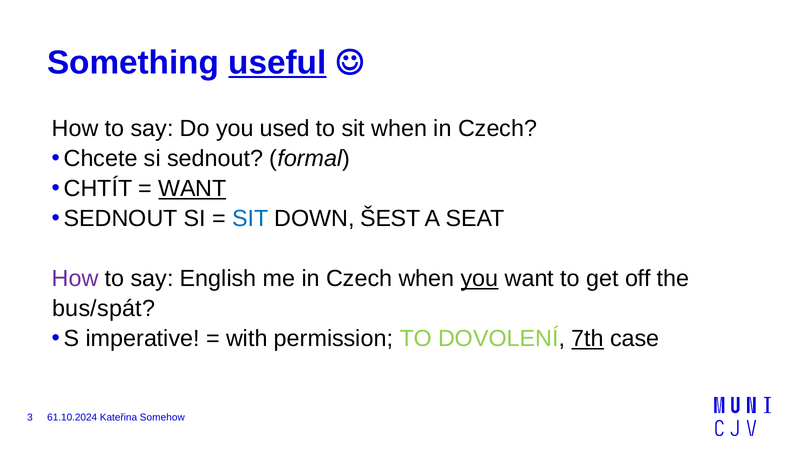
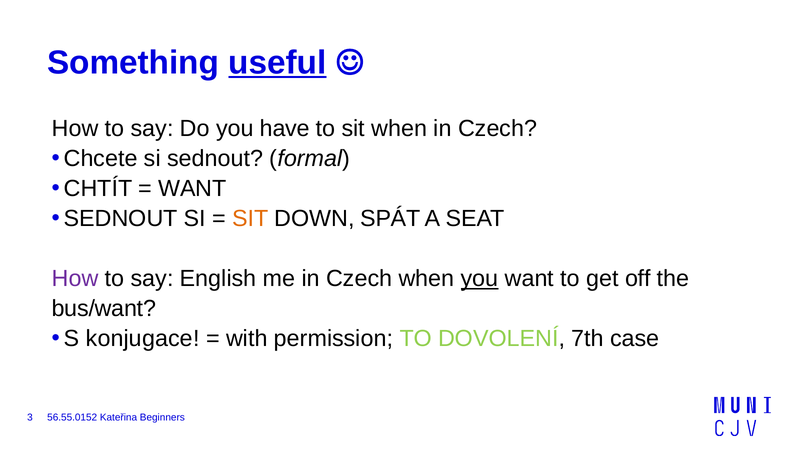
used: used -> have
WANT at (192, 189) underline: present -> none
SIT at (250, 219) colour: blue -> orange
ŠEST: ŠEST -> SPÁT
bus/spát: bus/spát -> bus/want
imperative: imperative -> konjugace
7th underline: present -> none
61.10.2024: 61.10.2024 -> 56.55.0152
Somehow: Somehow -> Beginners
